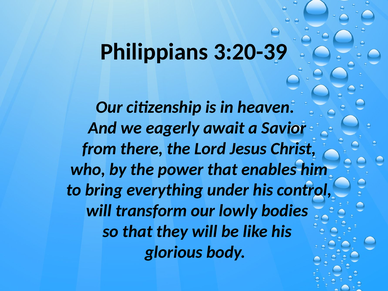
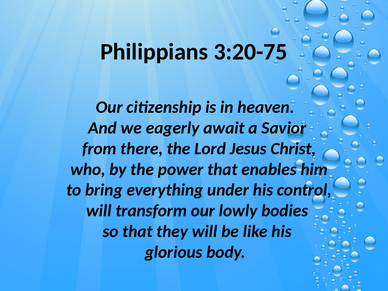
3:20-39: 3:20-39 -> 3:20-75
